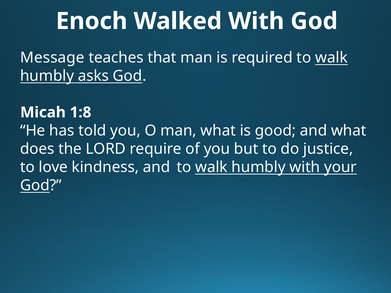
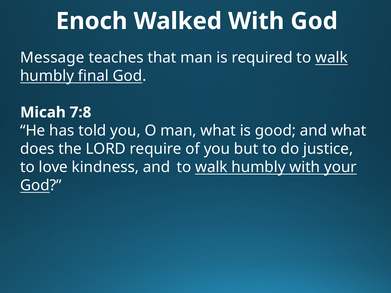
asks: asks -> final
1:8: 1:8 -> 7:8
